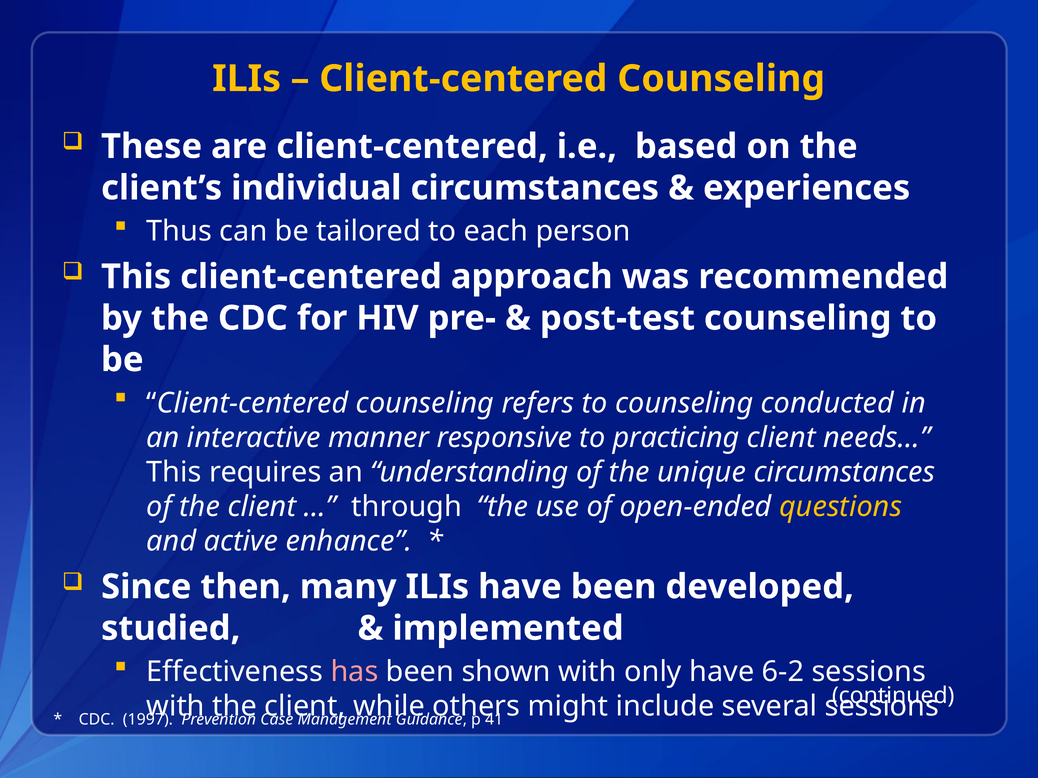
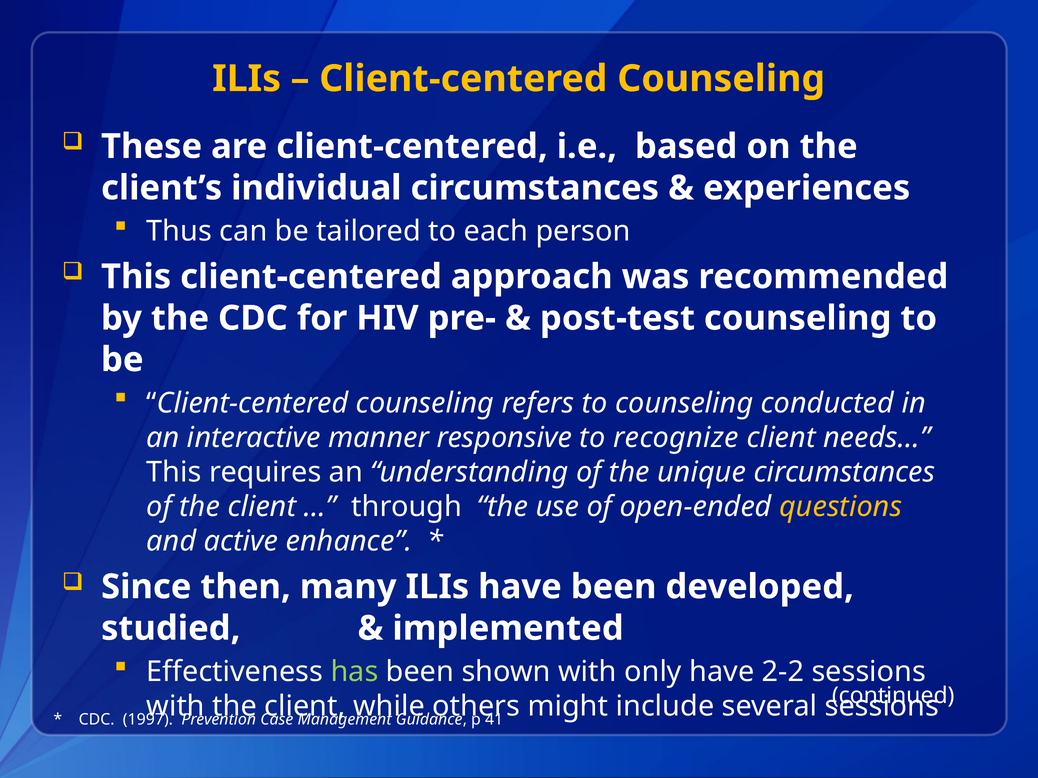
practicing: practicing -> recognize
has colour: pink -> light green
6-2: 6-2 -> 2-2
